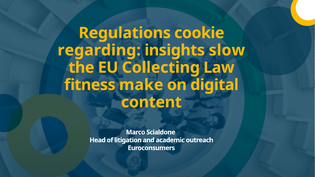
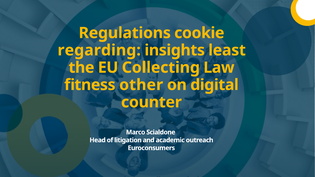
slow: slow -> least
make: make -> other
content: content -> counter
